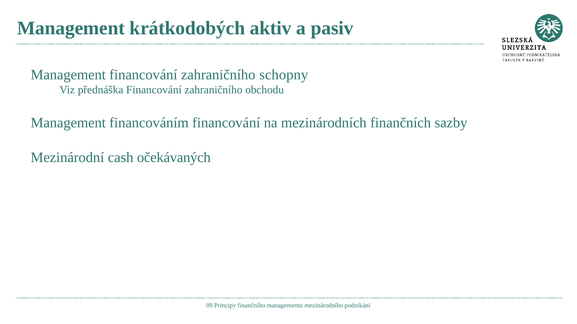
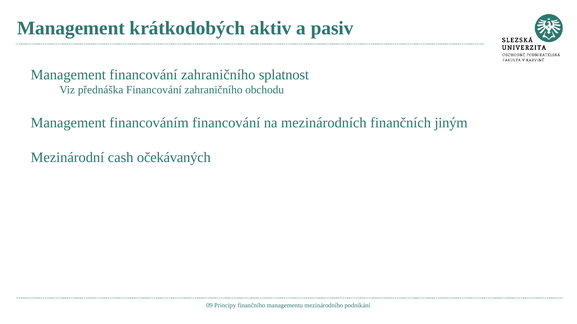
schopny: schopny -> splatnost
sazby: sazby -> jiným
